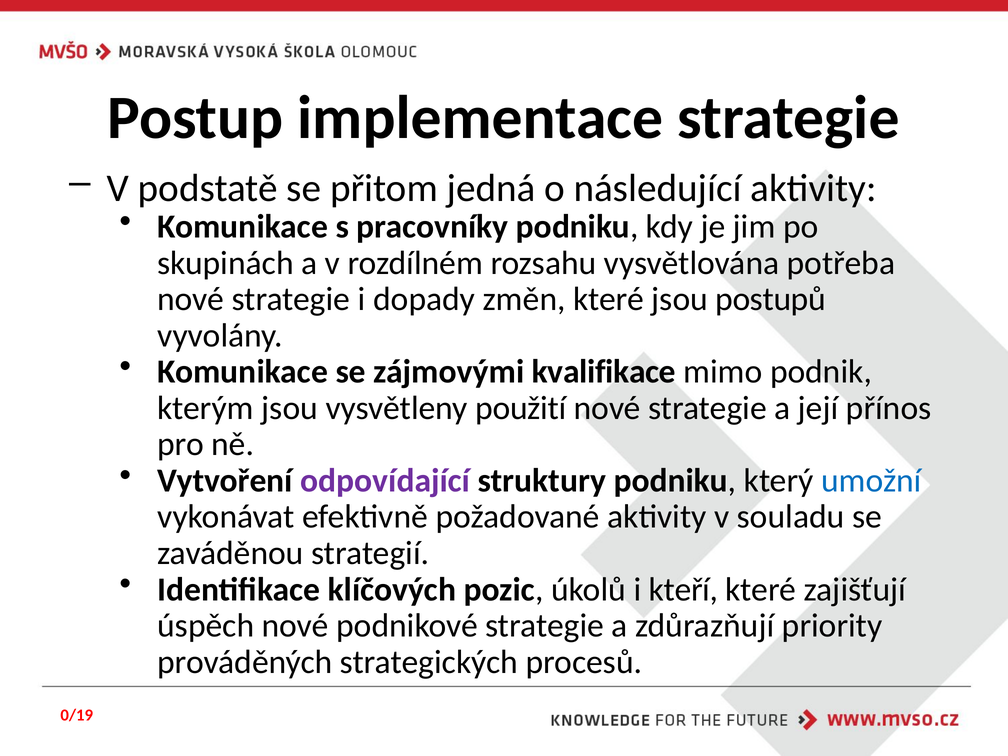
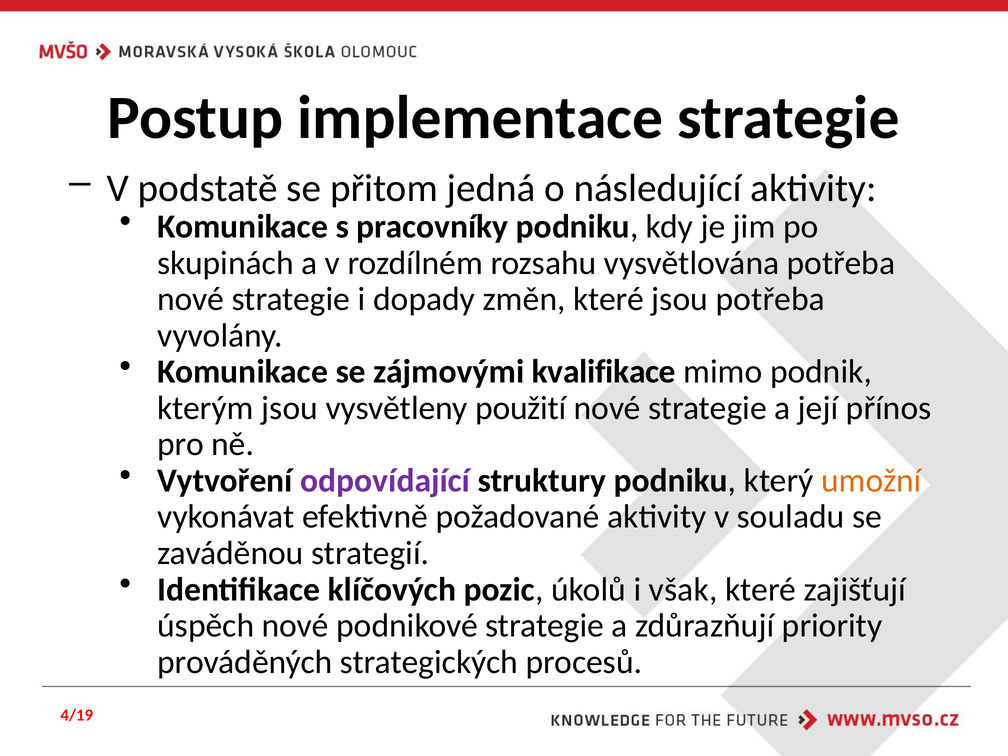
jsou postupů: postupů -> potřeba
umožní colour: blue -> orange
kteří: kteří -> však
0/19: 0/19 -> 4/19
